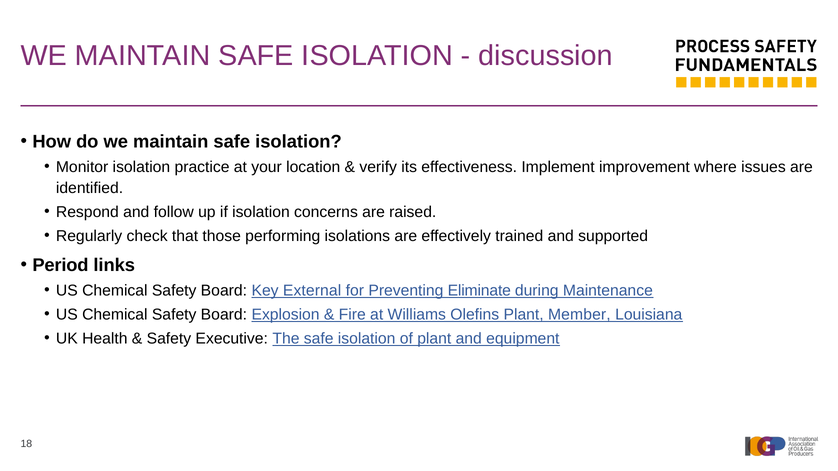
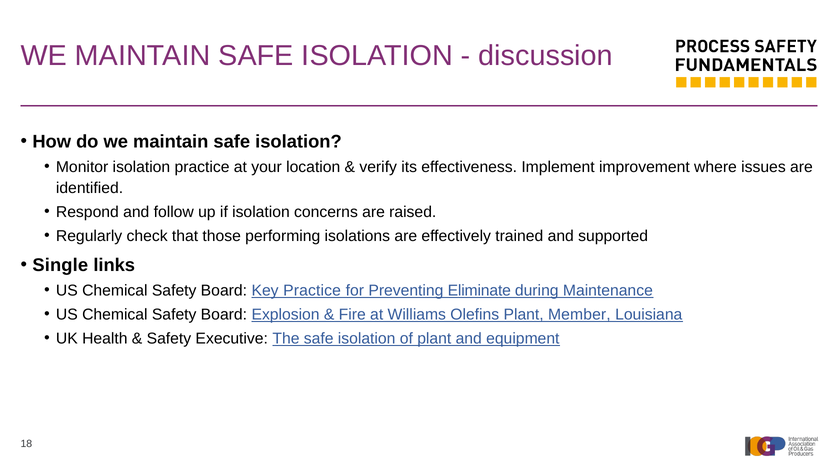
Period: Period -> Single
Key External: External -> Practice
